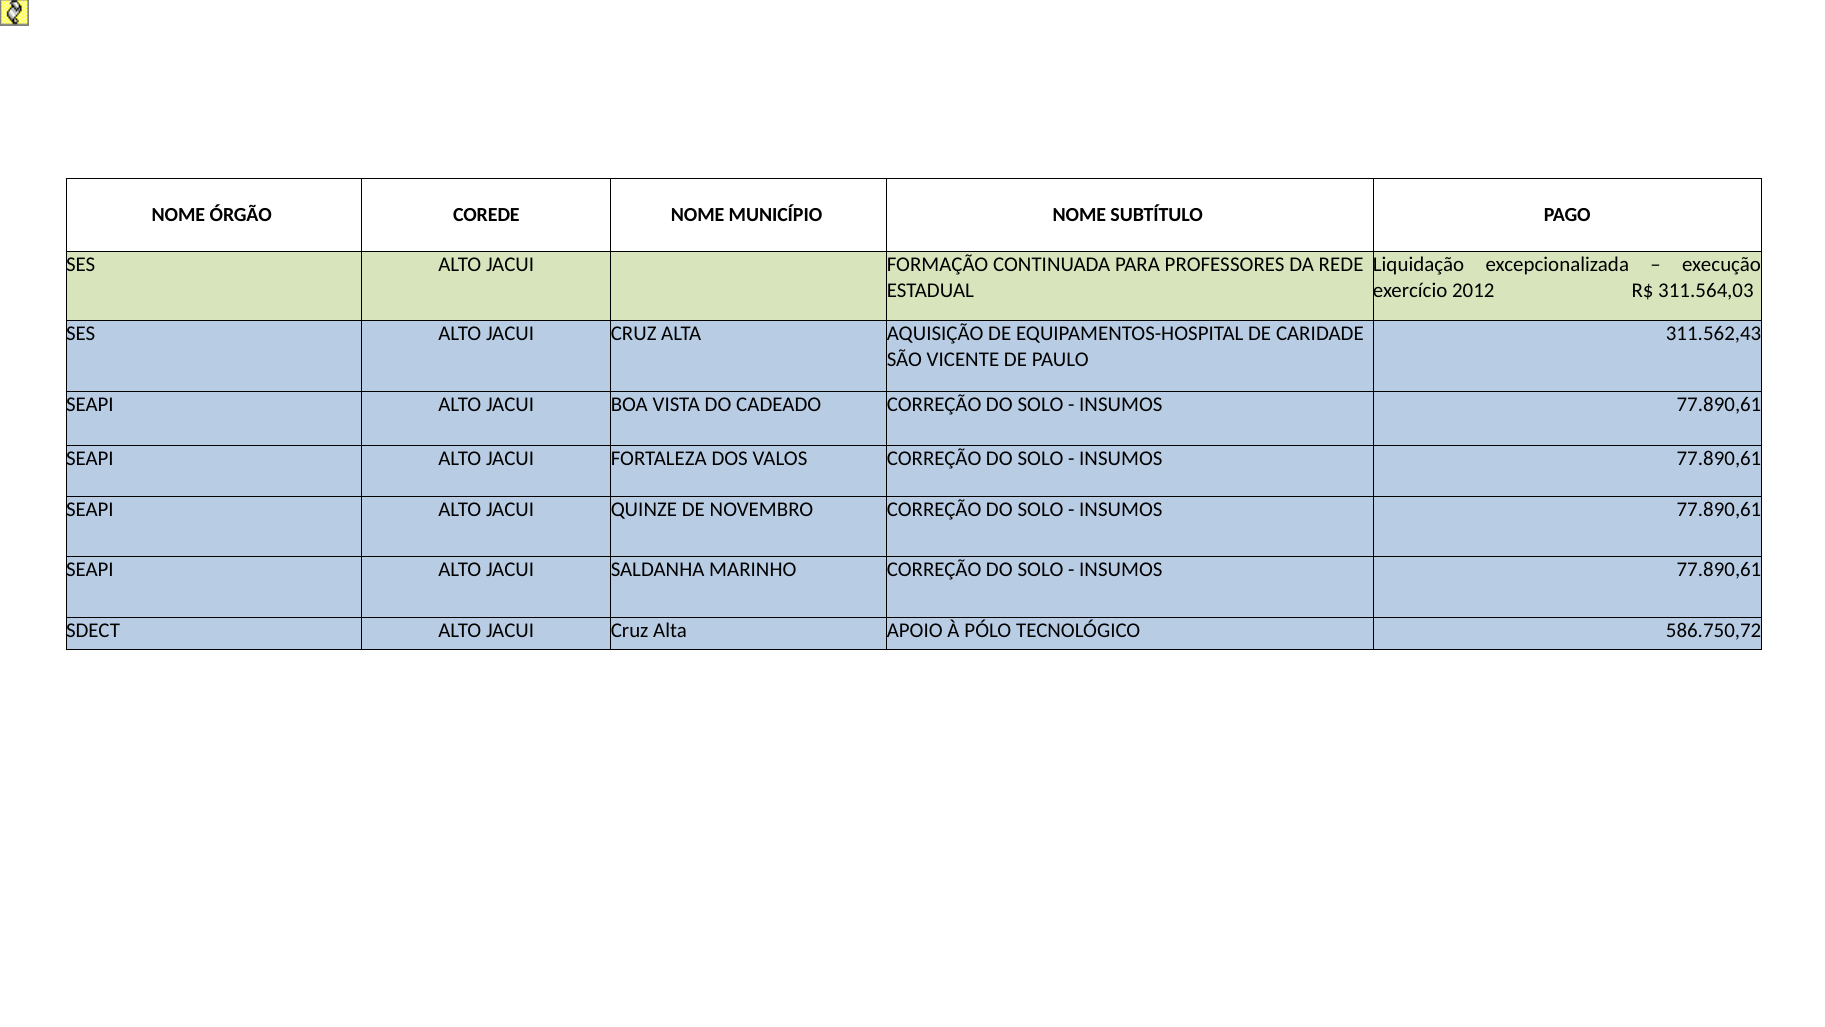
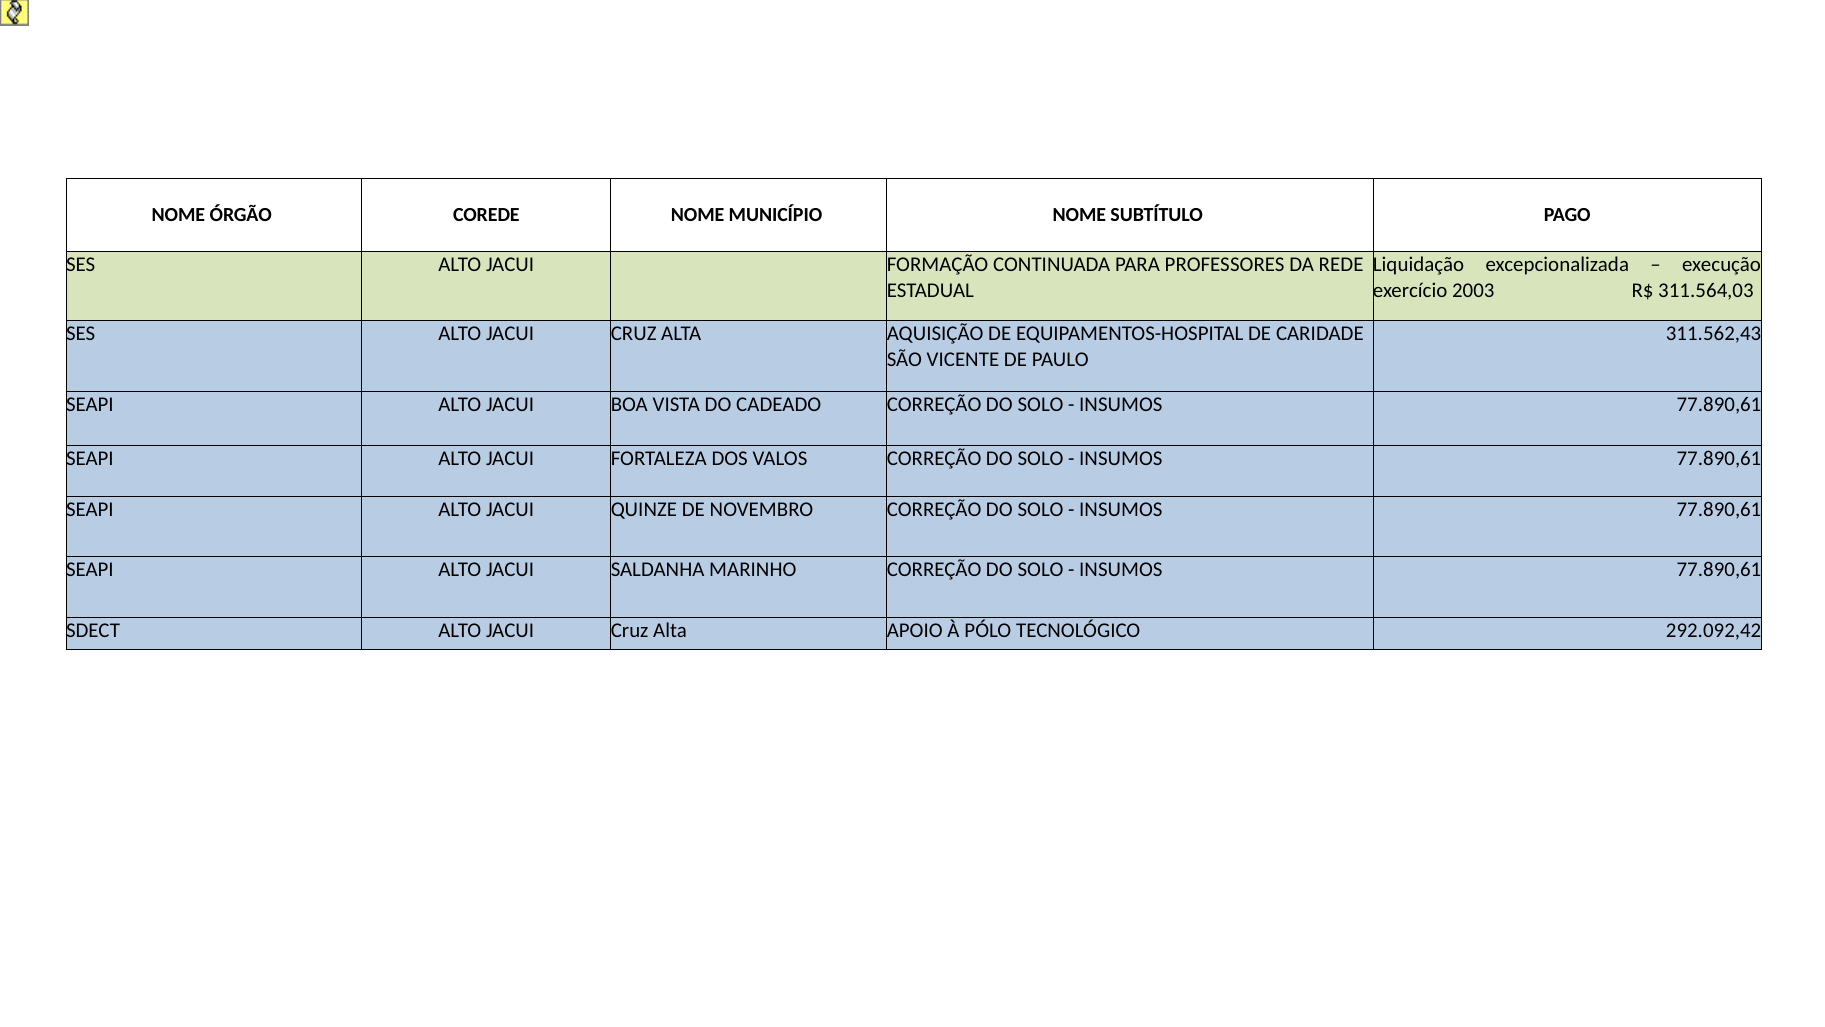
2012: 2012 -> 2003
586.750,72: 586.750,72 -> 292.092,42
